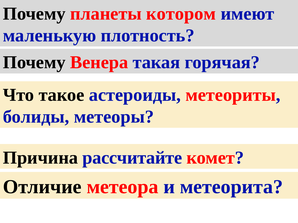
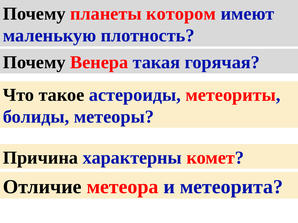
рассчитайте: рассчитайте -> характерны
